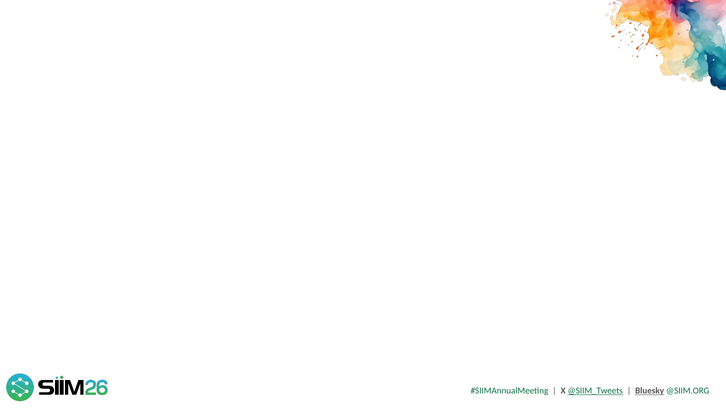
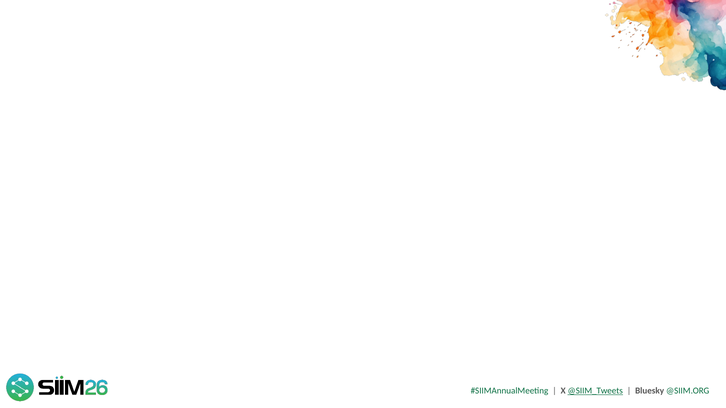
Bluesky underline: present -> none
